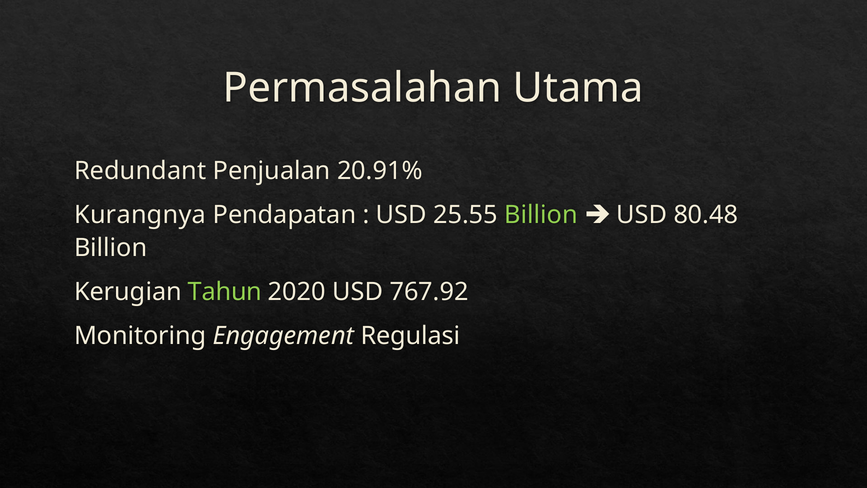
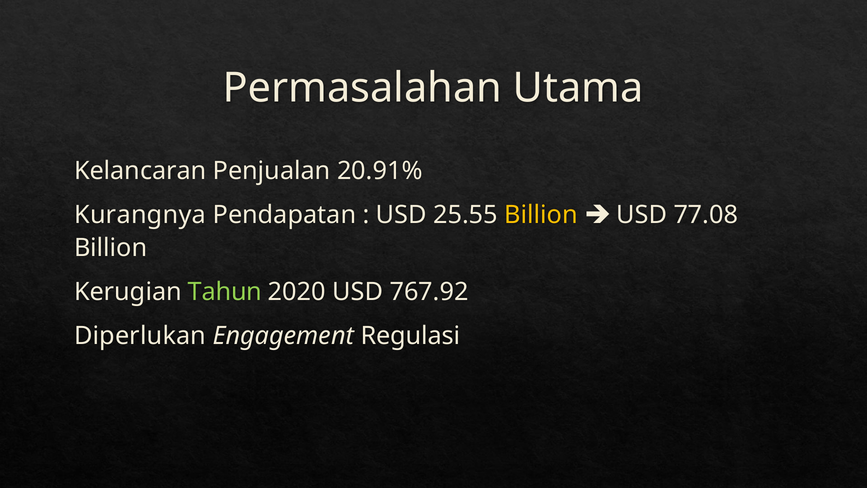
Redundant: Redundant -> Kelancaran
Billion at (541, 215) colour: light green -> yellow
80.48: 80.48 -> 77.08
Monitoring: Monitoring -> Diperlukan
